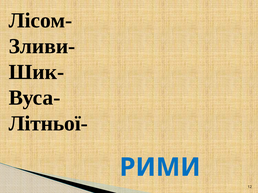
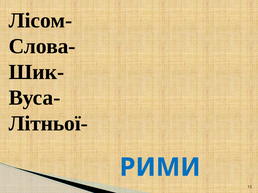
Зливи-: Зливи- -> Слова-
